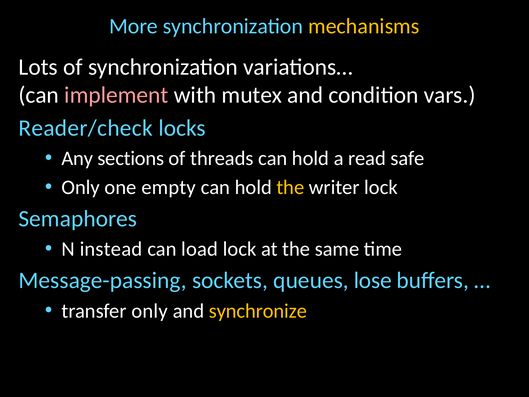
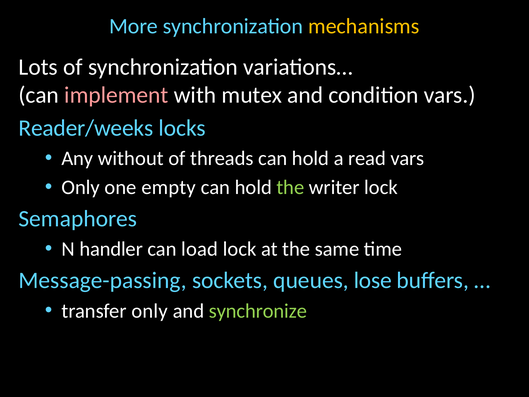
Reader/check: Reader/check -> Reader/weeks
sections: sections -> without
read safe: safe -> vars
the at (290, 187) colour: yellow -> light green
instead: instead -> handler
synchronize colour: yellow -> light green
